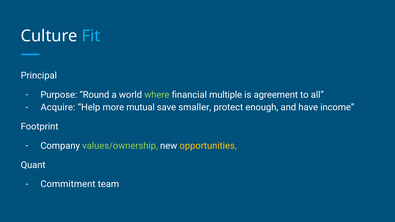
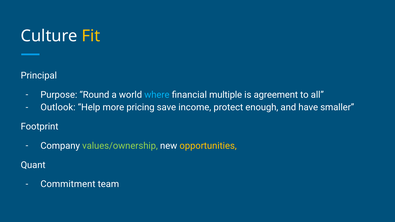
Fit colour: light blue -> yellow
where colour: light green -> light blue
Acquire: Acquire -> Outlook
mutual: mutual -> pricing
smaller: smaller -> income
income: income -> smaller
